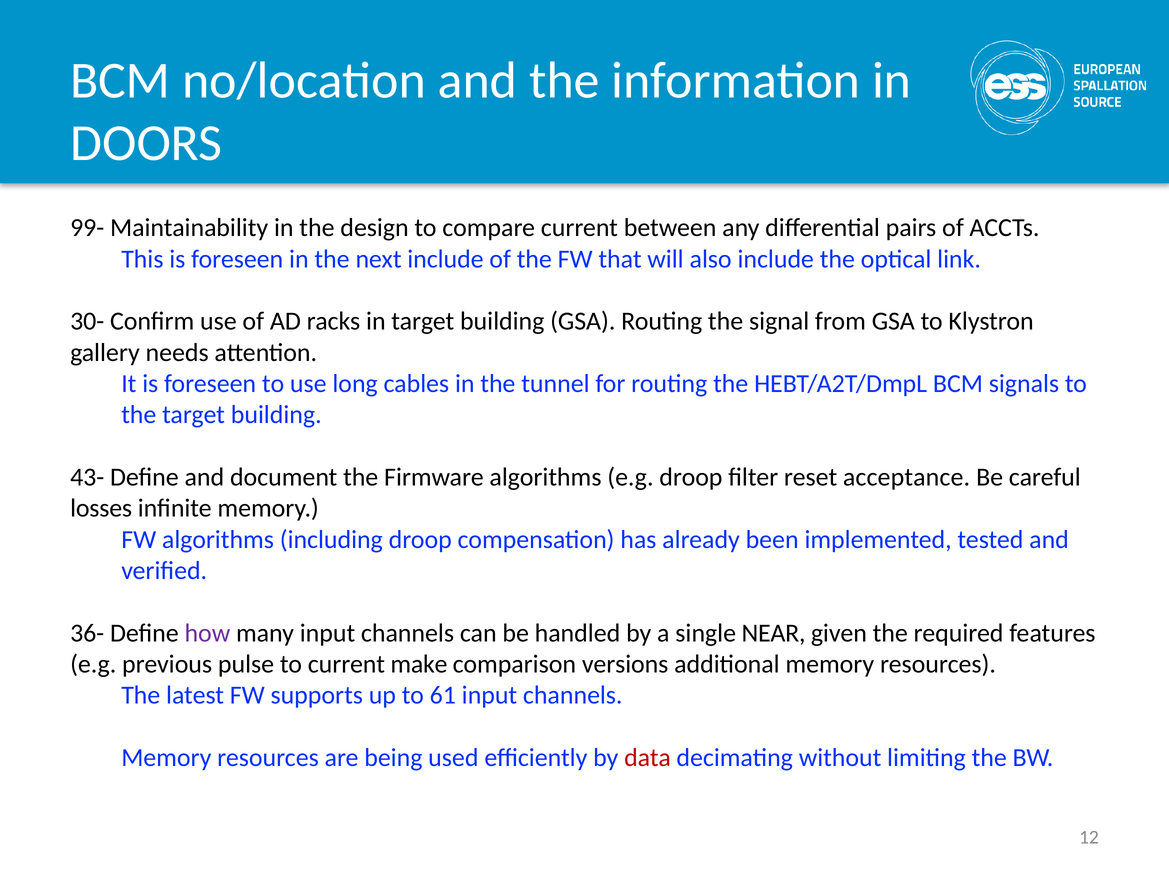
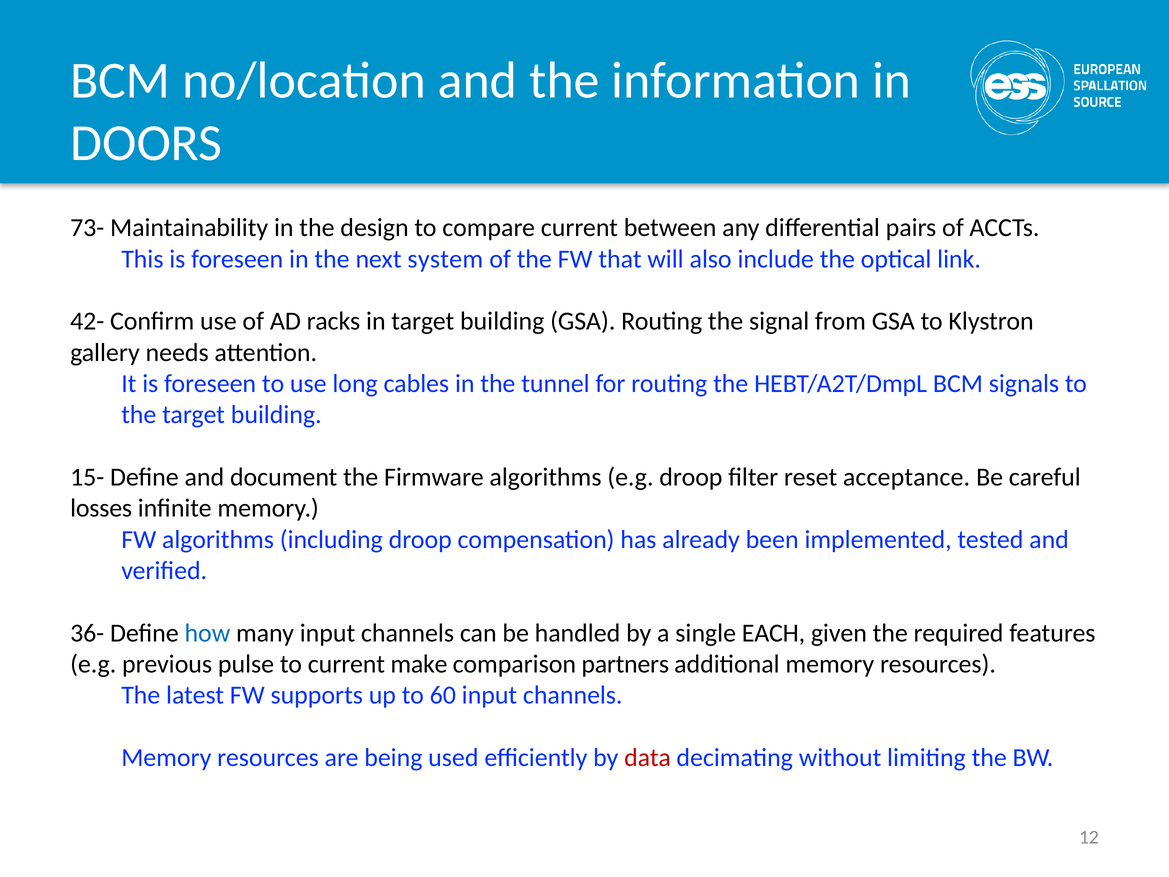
99-: 99- -> 73-
next include: include -> system
30-: 30- -> 42-
43-: 43- -> 15-
how colour: purple -> blue
NEAR: NEAR -> EACH
versions: versions -> partners
61: 61 -> 60
